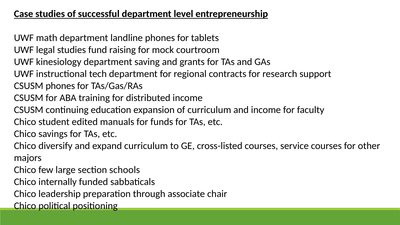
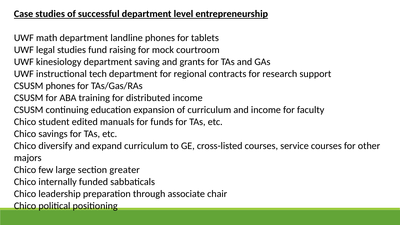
schools: schools -> greater
